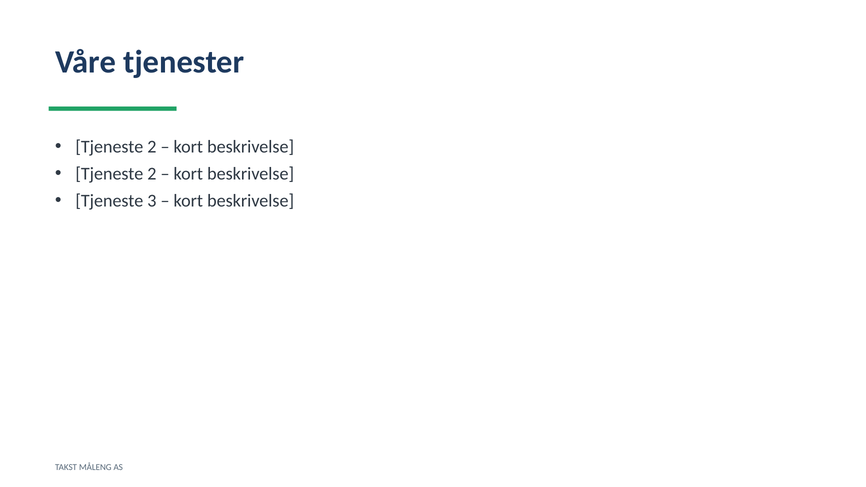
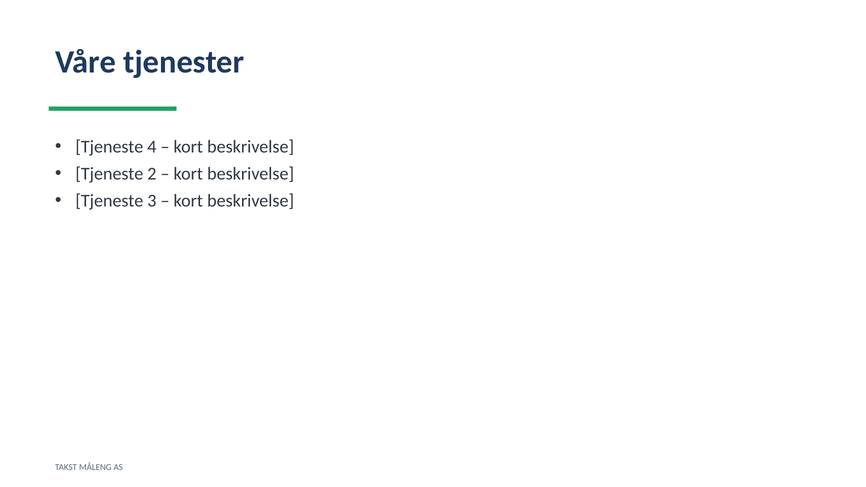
2 at (152, 147): 2 -> 4
